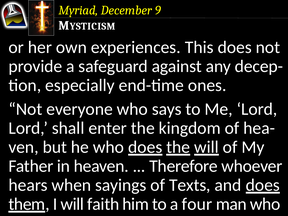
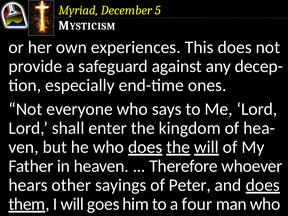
9: 9 -> 5
when: when -> other
Texts: Texts -> Peter
faith: faith -> goes
